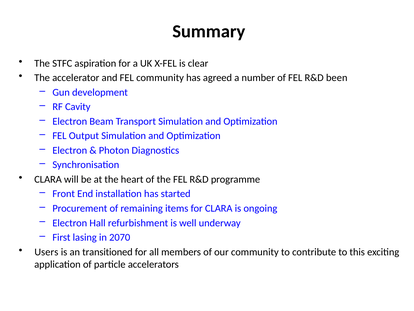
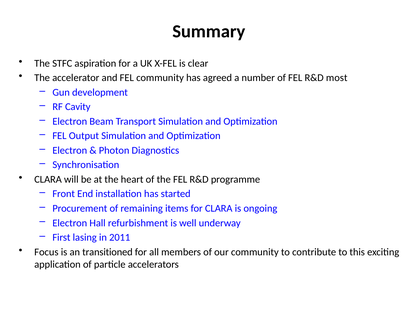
been: been -> most
2070: 2070 -> 2011
Users: Users -> Focus
